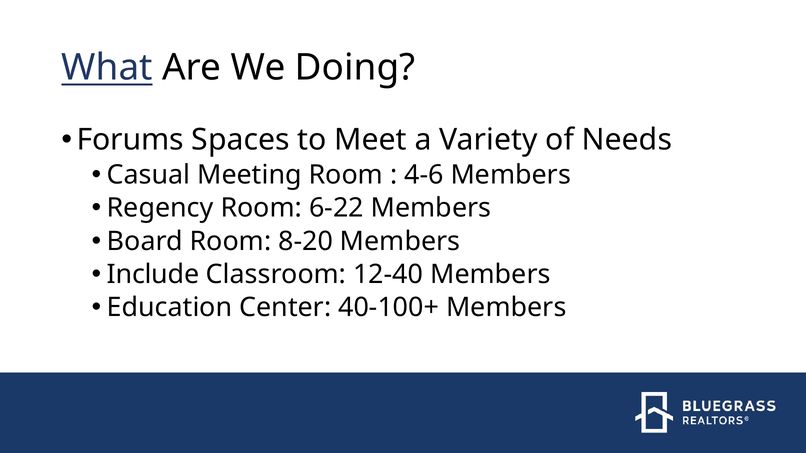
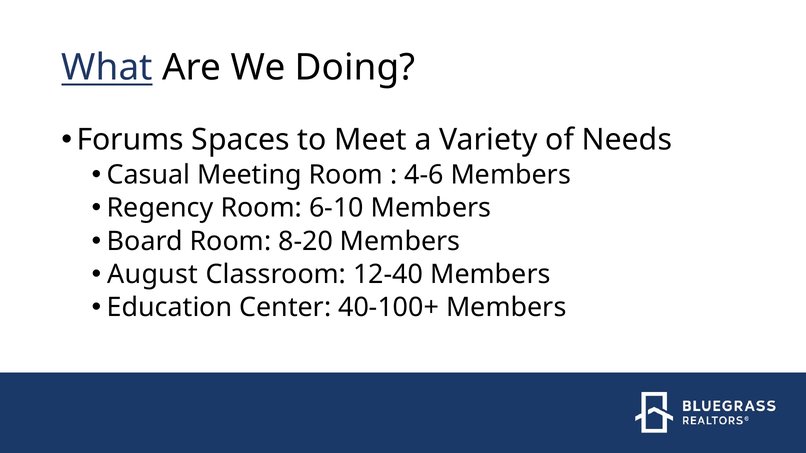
6-22: 6-22 -> 6-10
Include: Include -> August
